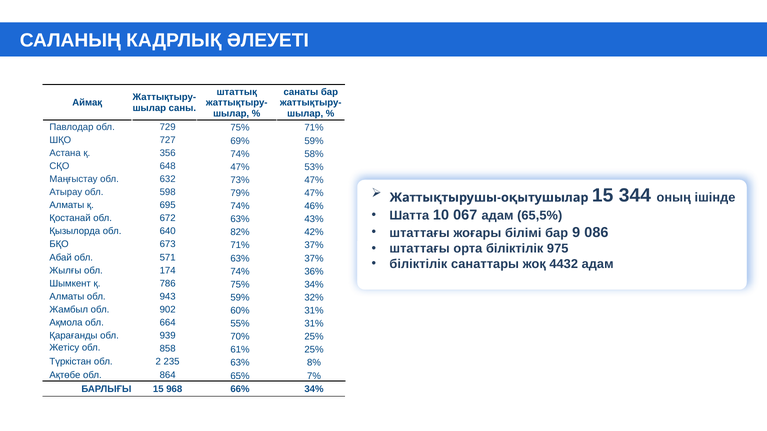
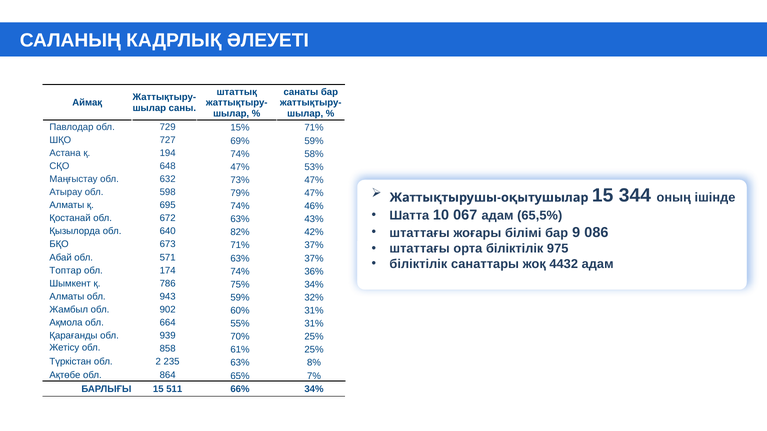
729 75%: 75% -> 15%
356: 356 -> 194
Жылғы: Жылғы -> Топтар
968: 968 -> 511
